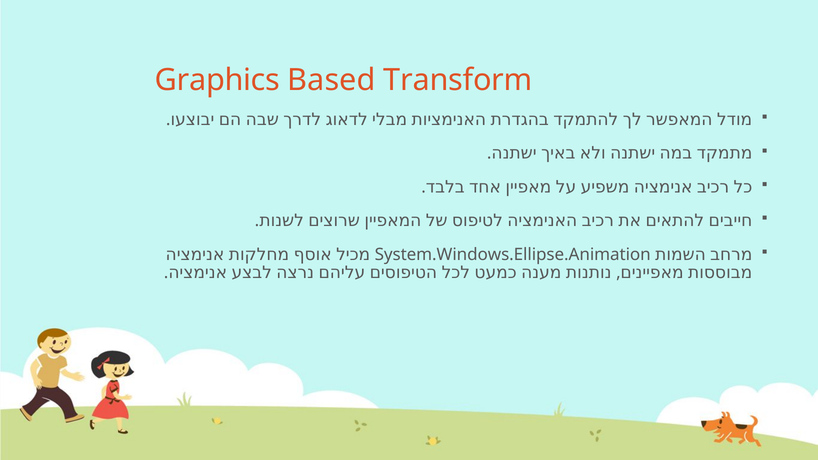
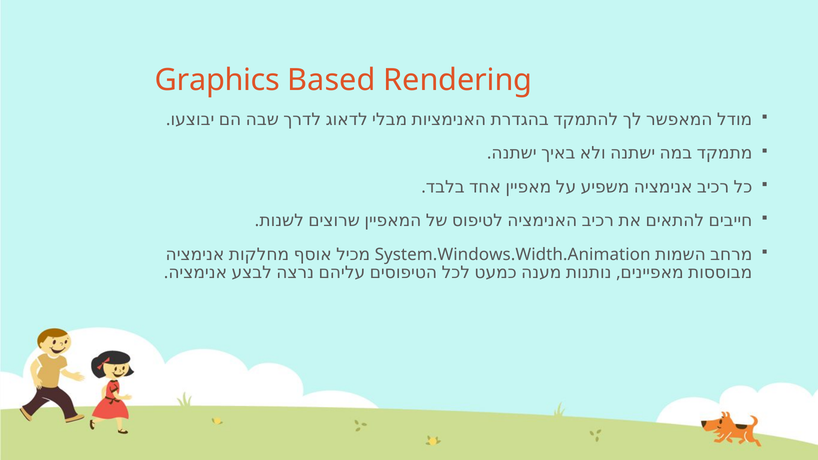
Transform: Transform -> Rendering
System.Windows.Ellipse.Animation: System.Windows.Ellipse.Animation -> System.Windows.Width.Animation
